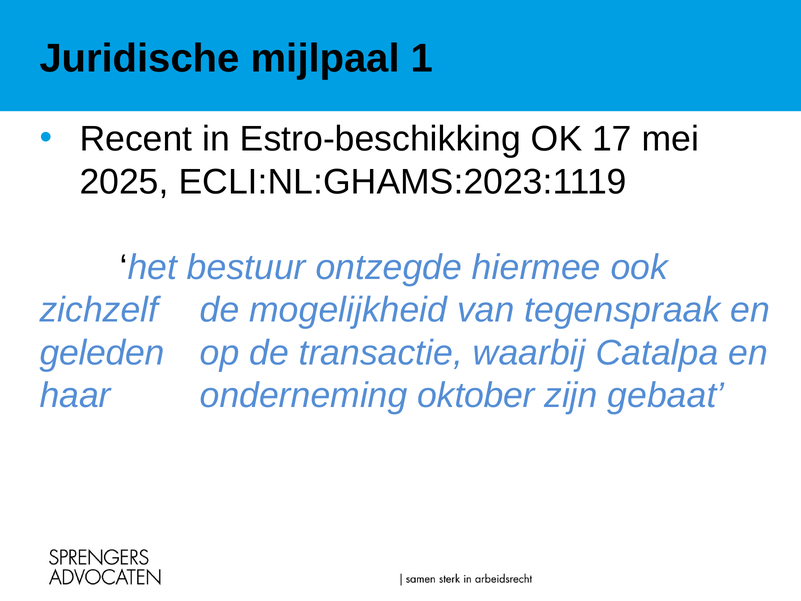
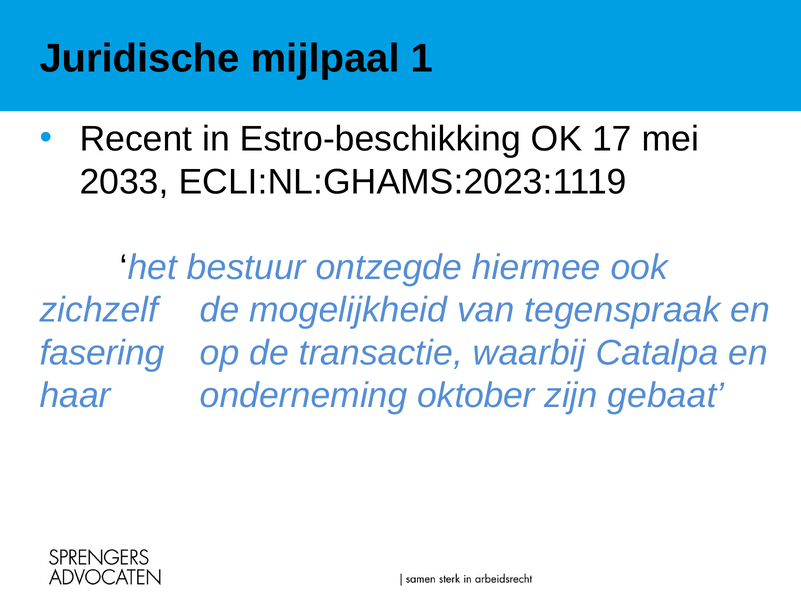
2025: 2025 -> 2033
geleden: geleden -> fasering
